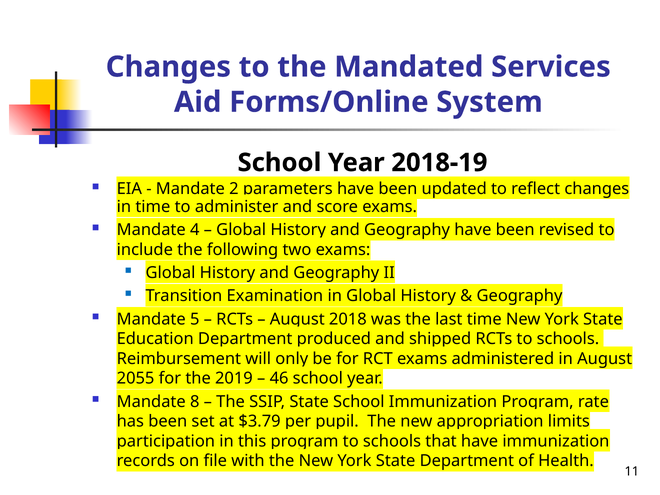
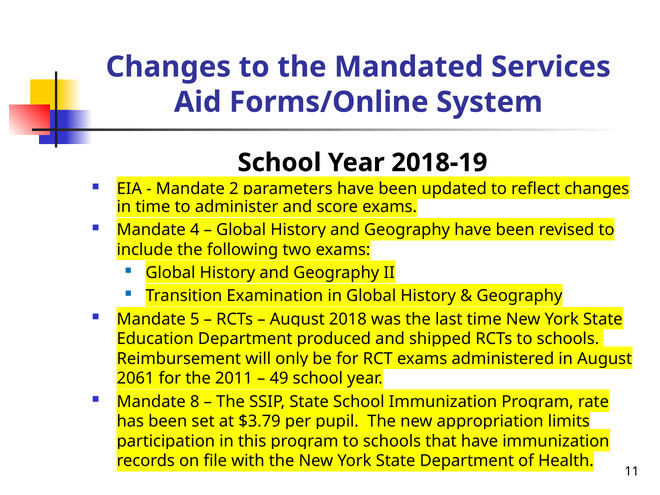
2055: 2055 -> 2061
2019: 2019 -> 2011
46: 46 -> 49
